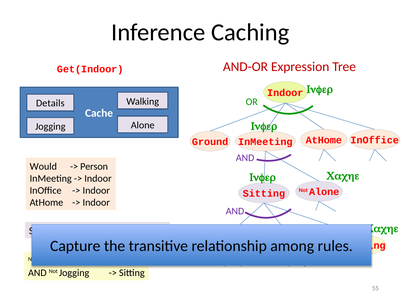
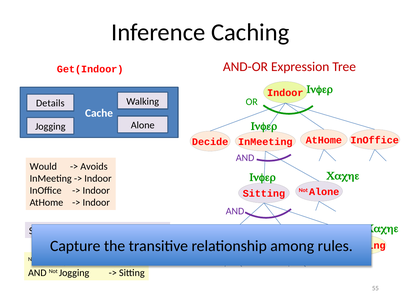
Ground: Ground -> Decide
Person: Person -> Avoids
